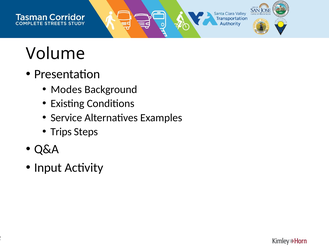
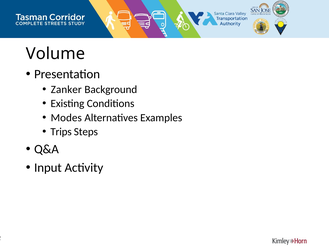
Modes: Modes -> Zanker
Service: Service -> Modes
